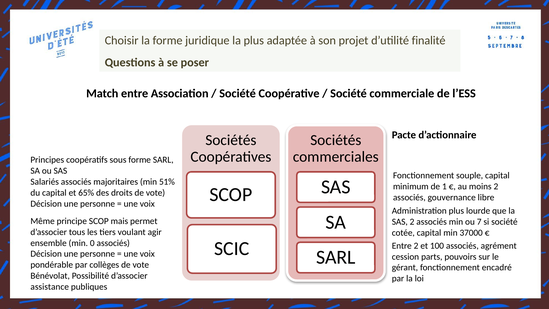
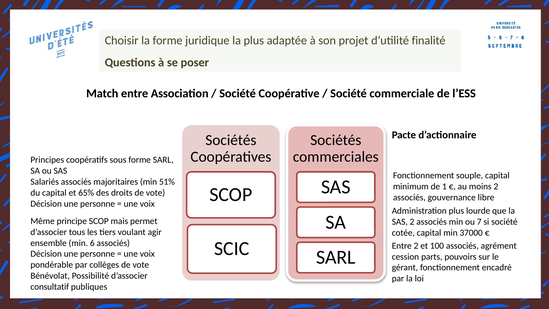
0: 0 -> 6
assistance: assistance -> consultatif
